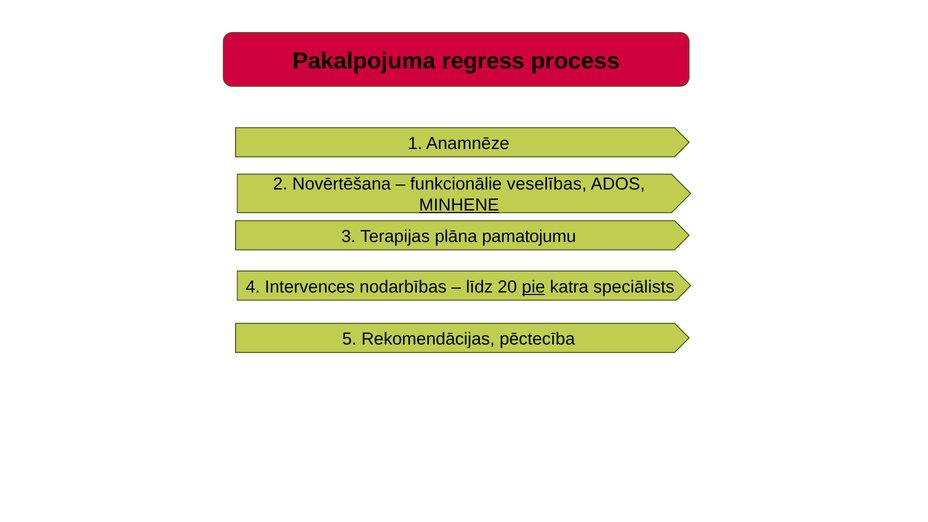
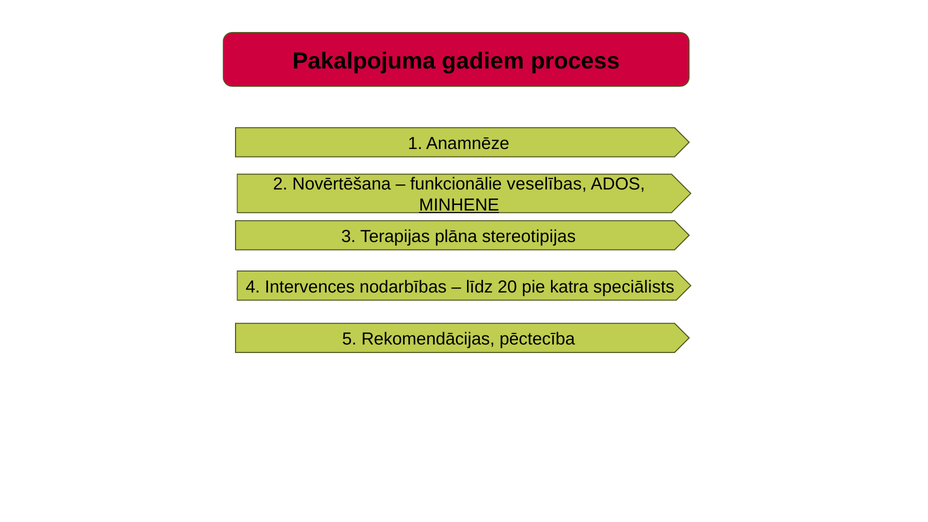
regress: regress -> gadiem
pamatojumu: pamatojumu -> stereotipijas
pie underline: present -> none
